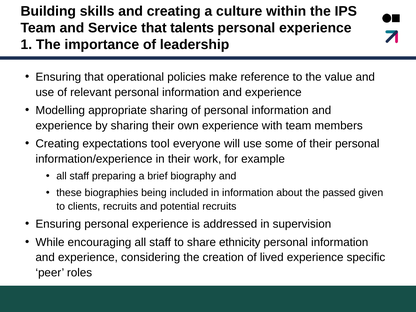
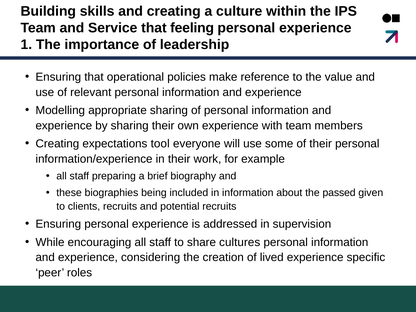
talents: talents -> feeling
ethnicity: ethnicity -> cultures
